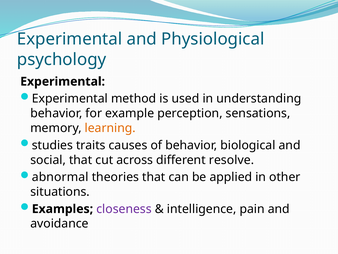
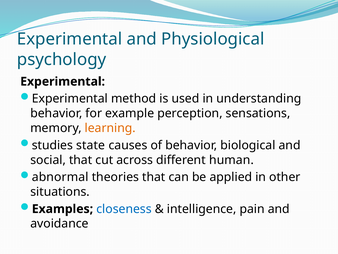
traits: traits -> state
resolve: resolve -> human
closeness colour: purple -> blue
